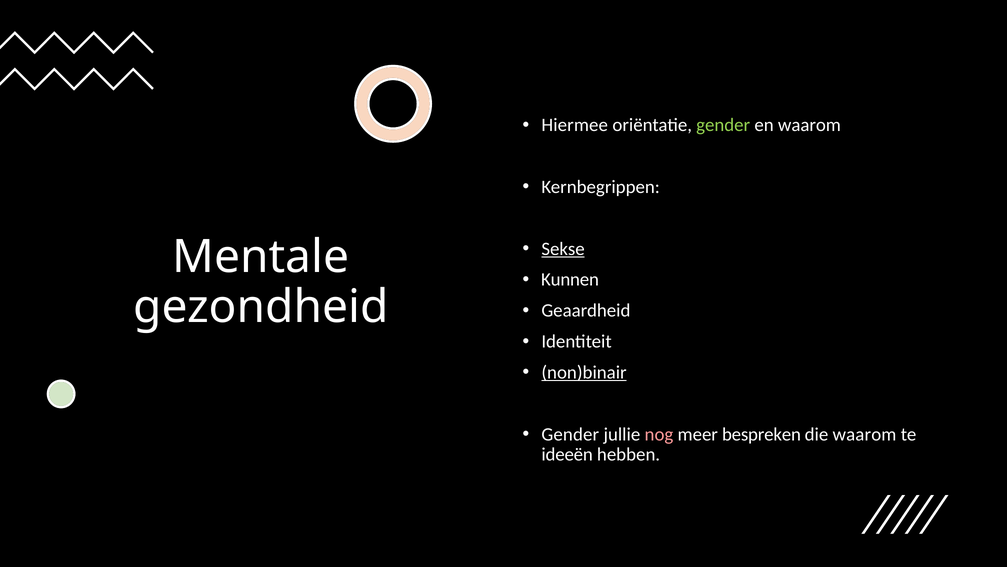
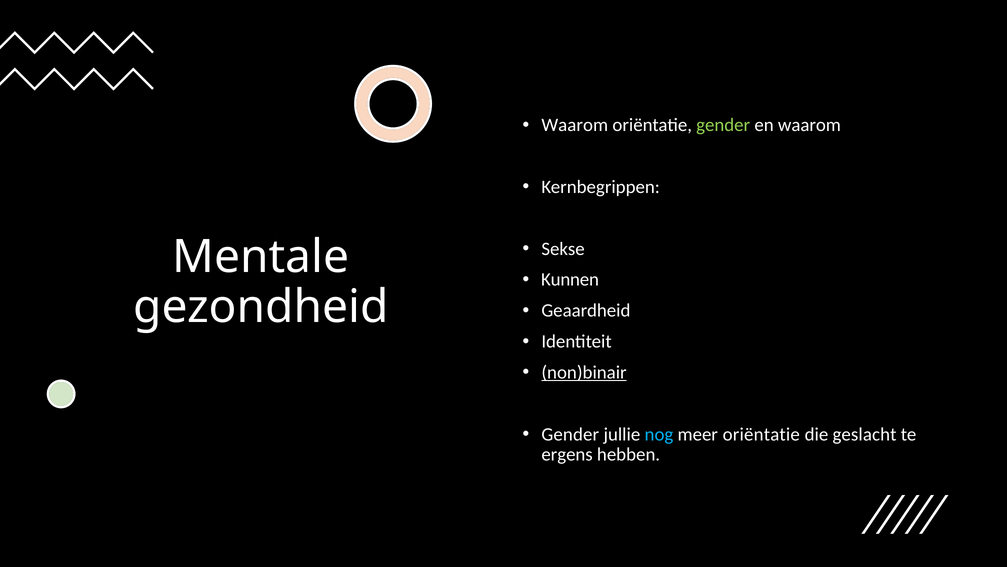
Hiermee at (575, 125): Hiermee -> Waarom
Sekse underline: present -> none
nog colour: pink -> light blue
meer bespreken: bespreken -> oriëntatie
die waarom: waarom -> geslacht
ideeën: ideeën -> ergens
